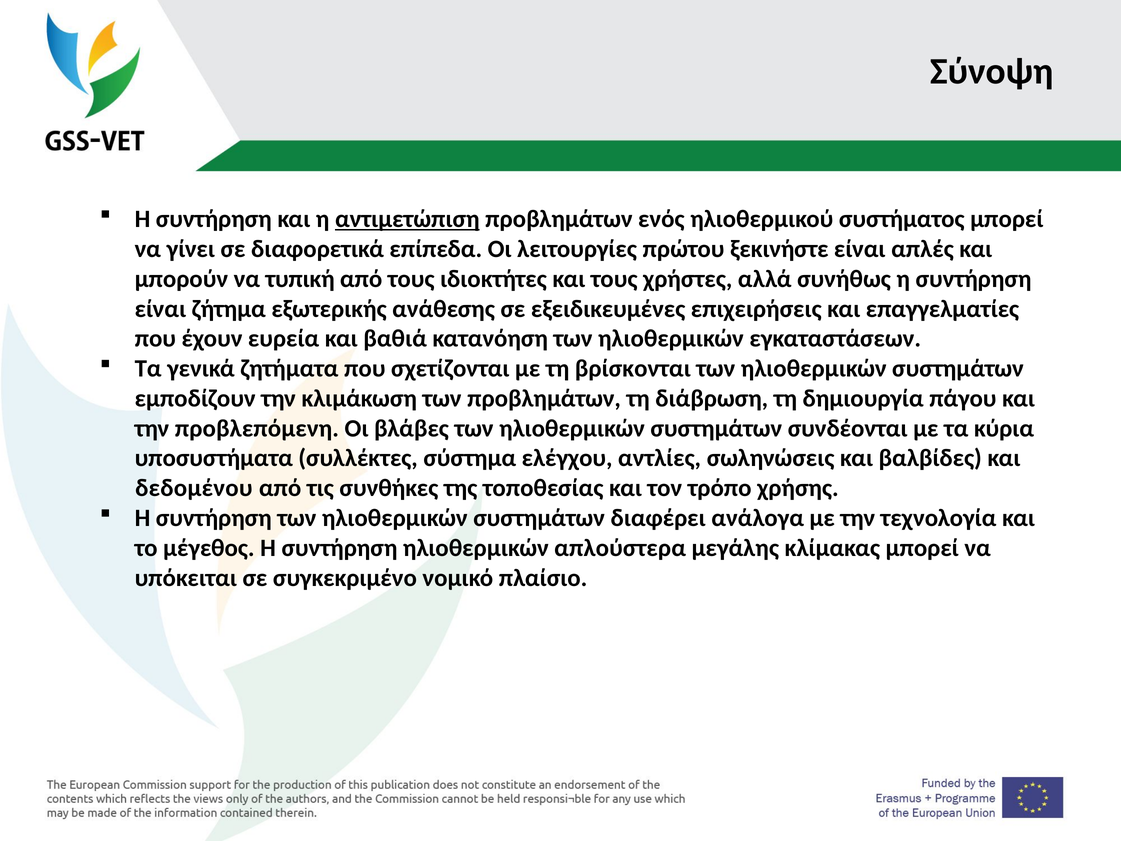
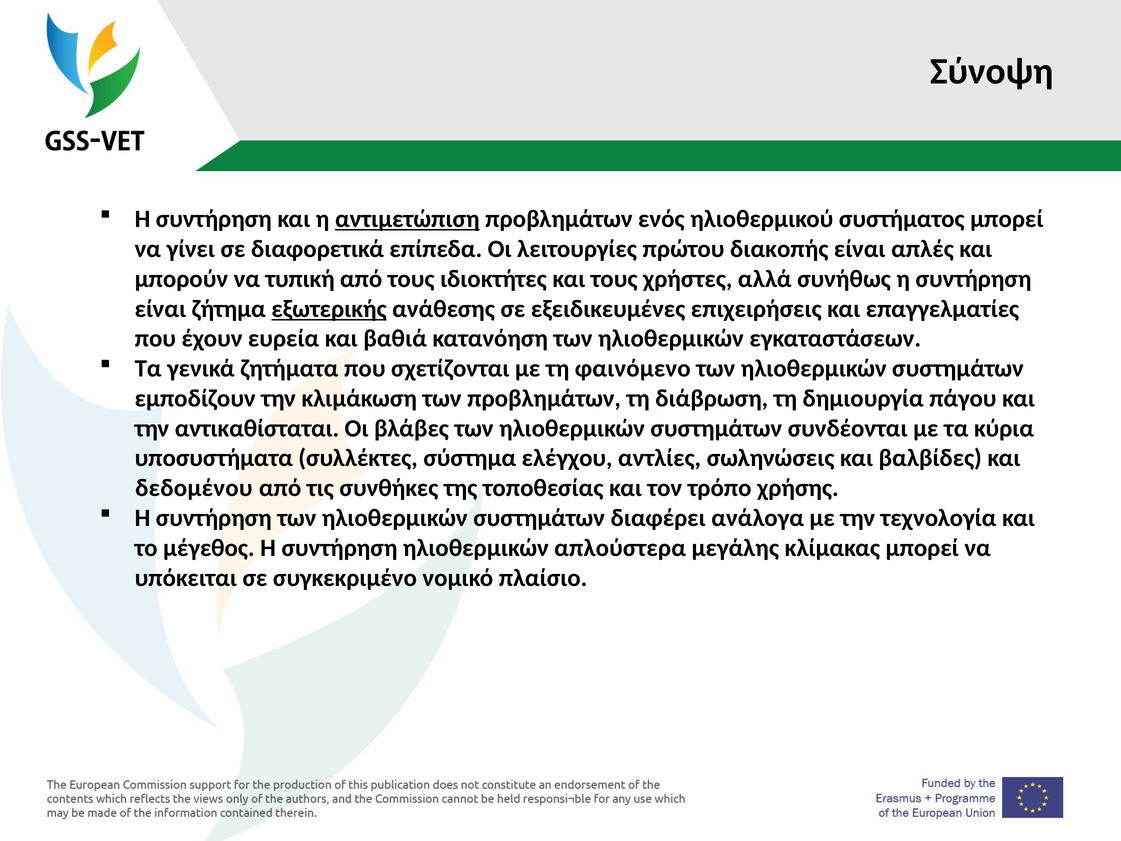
ξεκινήστε: ξεκινήστε -> διακοπής
εξωτερικής underline: none -> present
βρίσκονται: βρίσκονται -> φαινόμενο
προβλεπόμενη: προβλεπόμενη -> αντικαθίσταται
